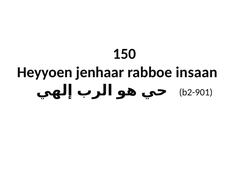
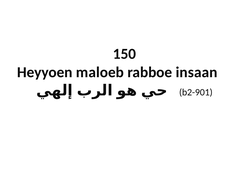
jenhaar: jenhaar -> maloeb
